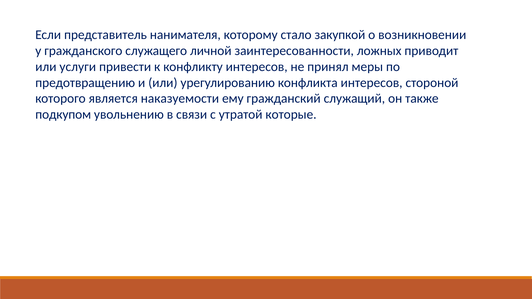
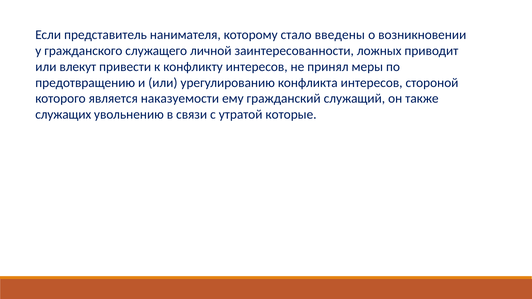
закупкой: закупкой -> введены
услуги: услуги -> влекут
подкупом: подкупом -> служащих
